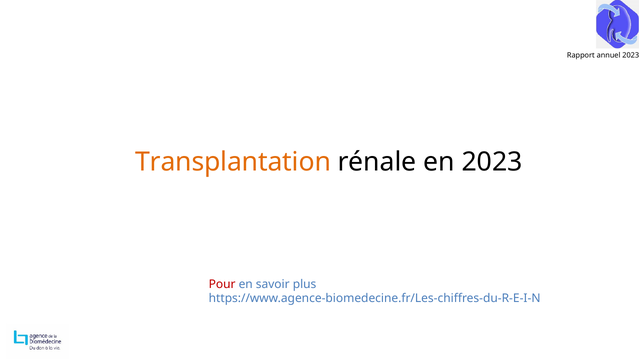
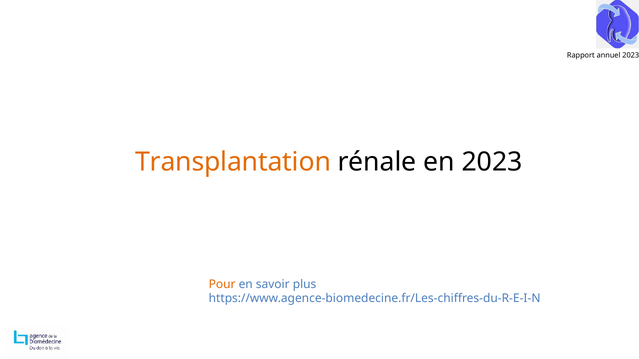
Pour colour: red -> orange
